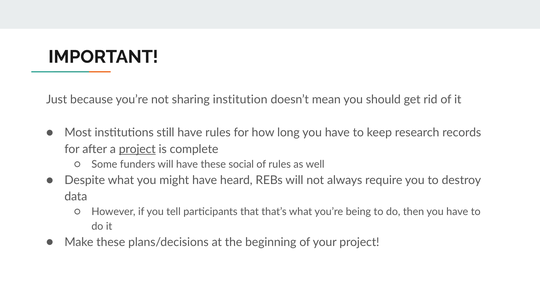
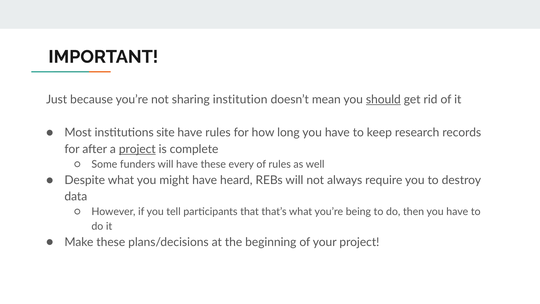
should underline: none -> present
still: still -> site
social: social -> every
